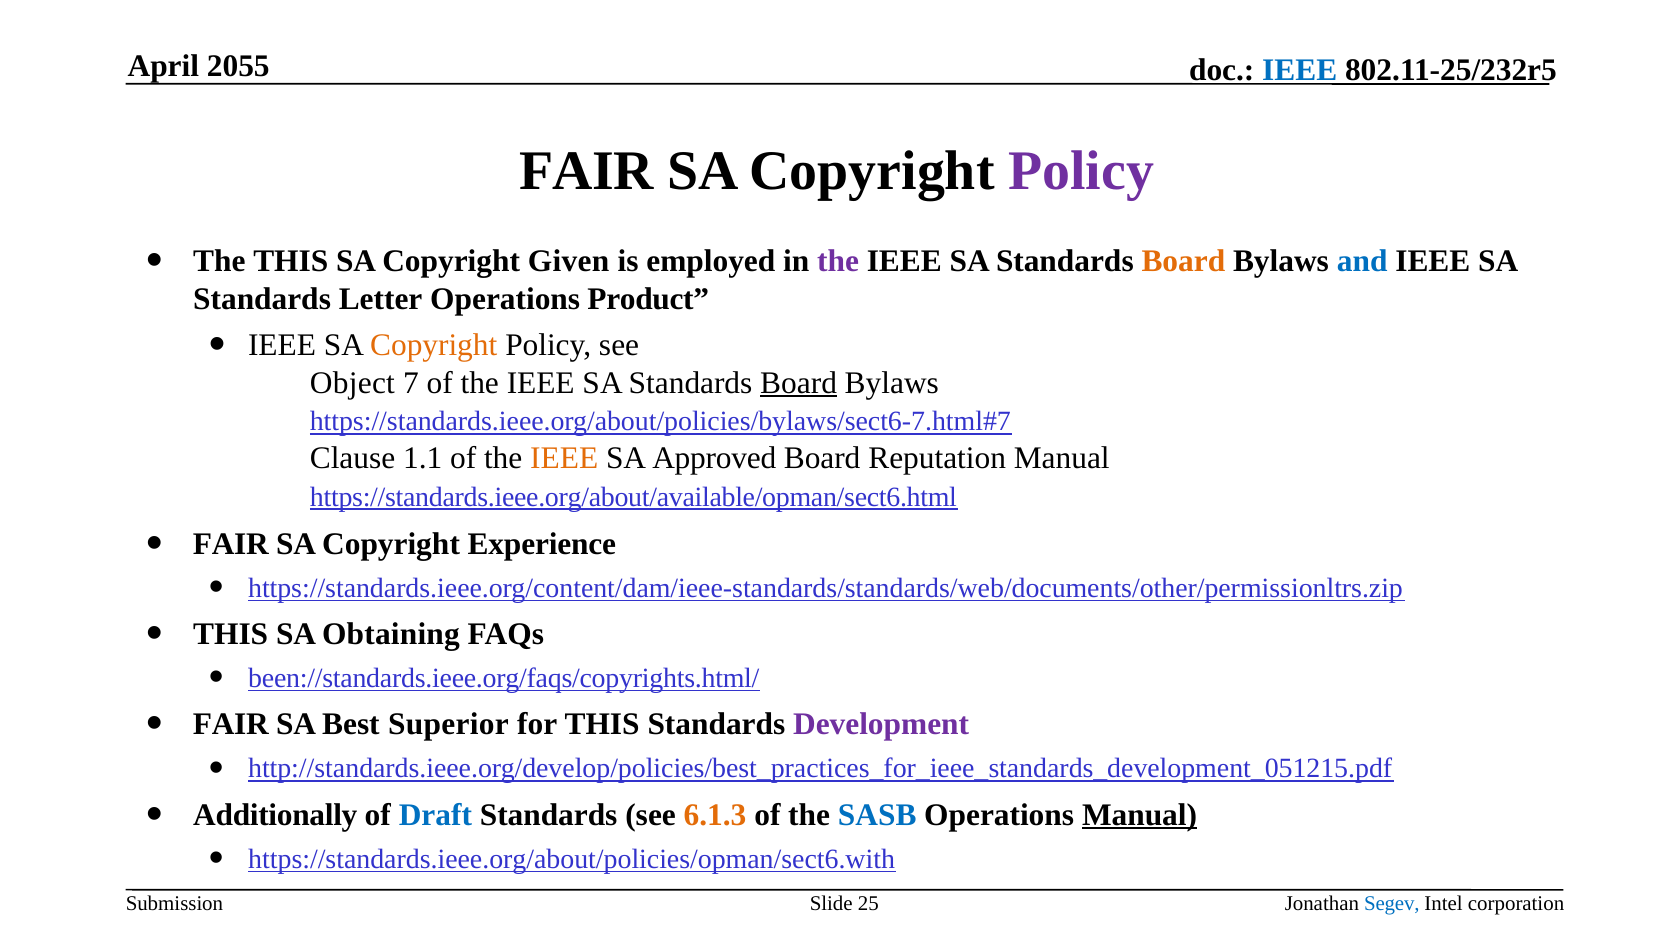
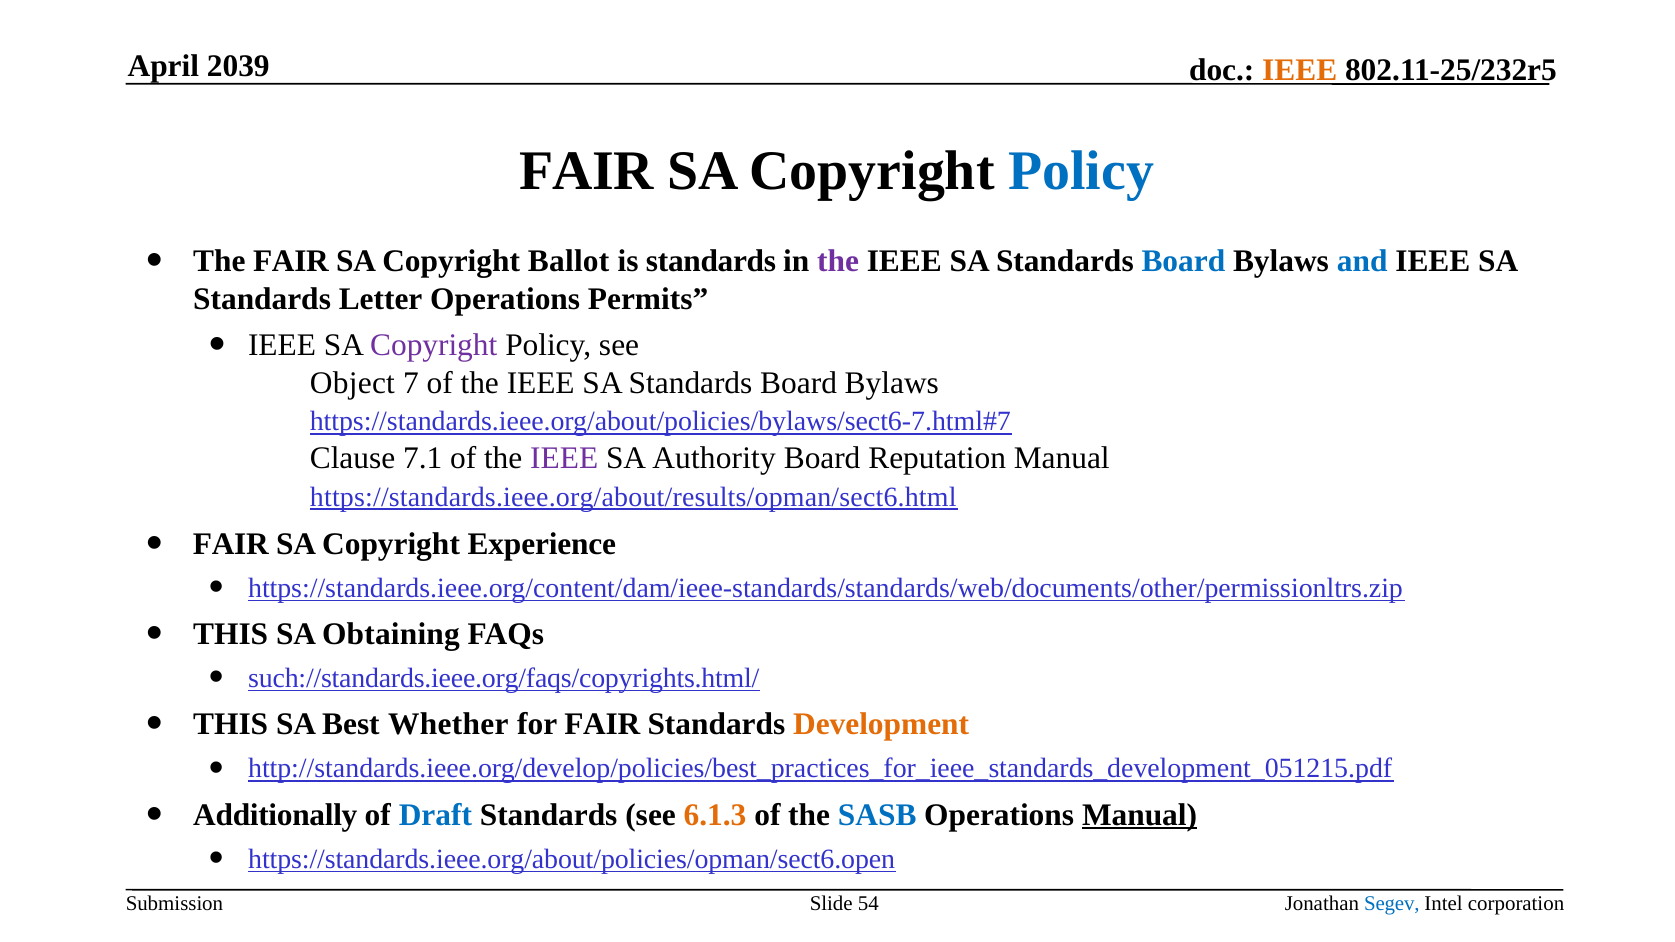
2055: 2055 -> 2039
IEEE at (1300, 70) colour: blue -> orange
Policy at (1081, 171) colour: purple -> blue
The THIS: THIS -> FAIR
Given: Given -> Ballot
is employed: employed -> standards
Board at (1183, 261) colour: orange -> blue
Product: Product -> Permits
Copyright at (434, 345) colour: orange -> purple
Board at (799, 383) underline: present -> none
1.1: 1.1 -> 7.1
IEEE at (564, 458) colour: orange -> purple
Approved: Approved -> Authority
https://standards.ieee.org/about/available/opman/sect6.html: https://standards.ieee.org/about/available/opman/sect6.html -> https://standards.ieee.org/about/results/opman/sect6.html
been://standards.ieee.org/faqs/copyrights.html/: been://standards.ieee.org/faqs/copyrights.html/ -> such://standards.ieee.org/faqs/copyrights.html/
FAIR at (231, 725): FAIR -> THIS
Superior: Superior -> Whether
for THIS: THIS -> FAIR
Development colour: purple -> orange
https://standards.ieee.org/about/policies/opman/sect6.with: https://standards.ieee.org/about/policies/opman/sect6.with -> https://standards.ieee.org/about/policies/opman/sect6.open
25: 25 -> 54
